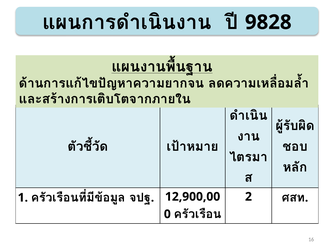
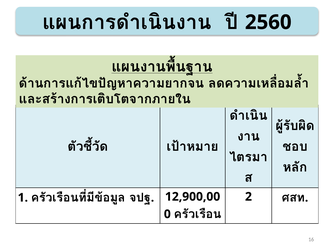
9828: 9828 -> 2560
